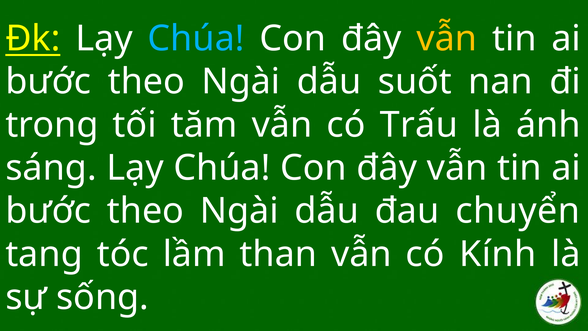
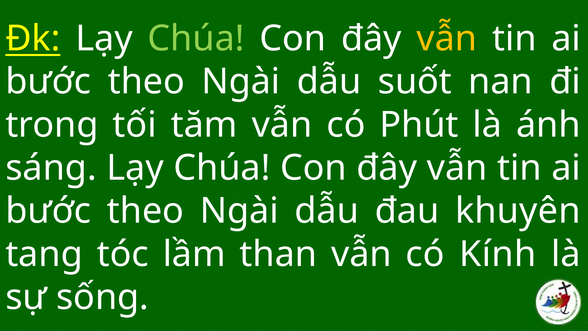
Chúa at (196, 39) colour: light blue -> light green
Trấu: Trấu -> Phút
chuyển: chuyển -> khuyên
